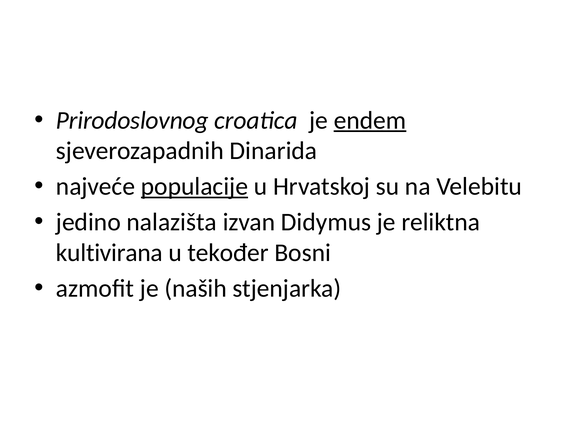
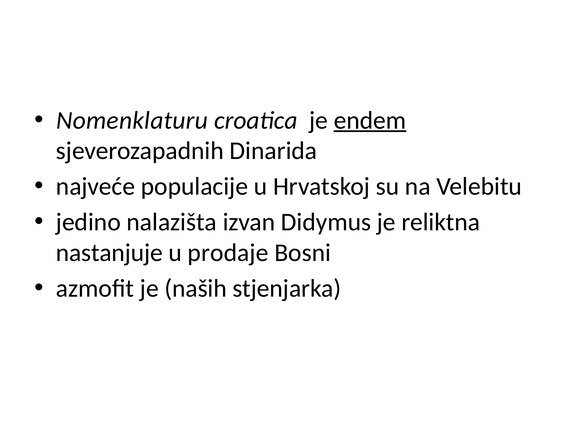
Prirodoslovnog: Prirodoslovnog -> Nomenklaturu
populacije underline: present -> none
kultivirana: kultivirana -> nastanjuje
tekođer: tekođer -> prodaje
